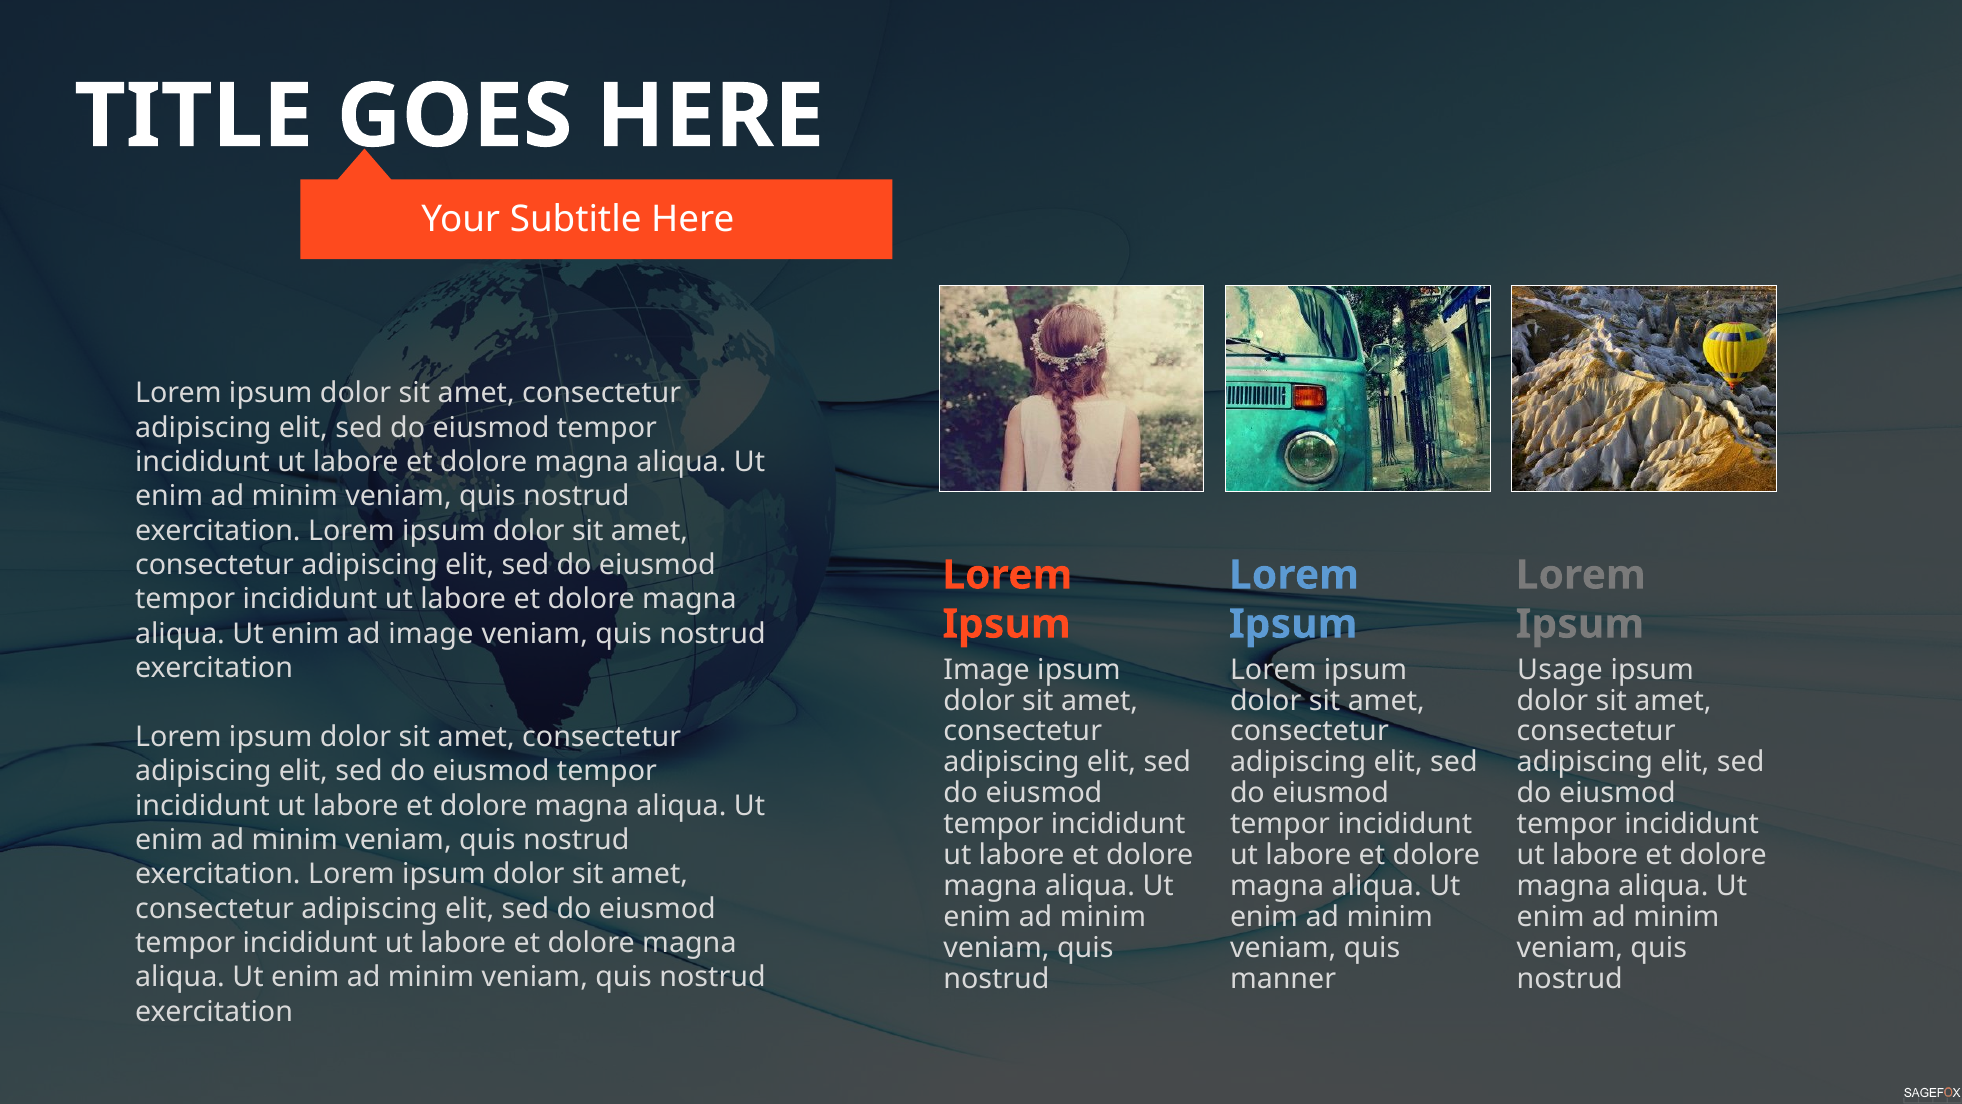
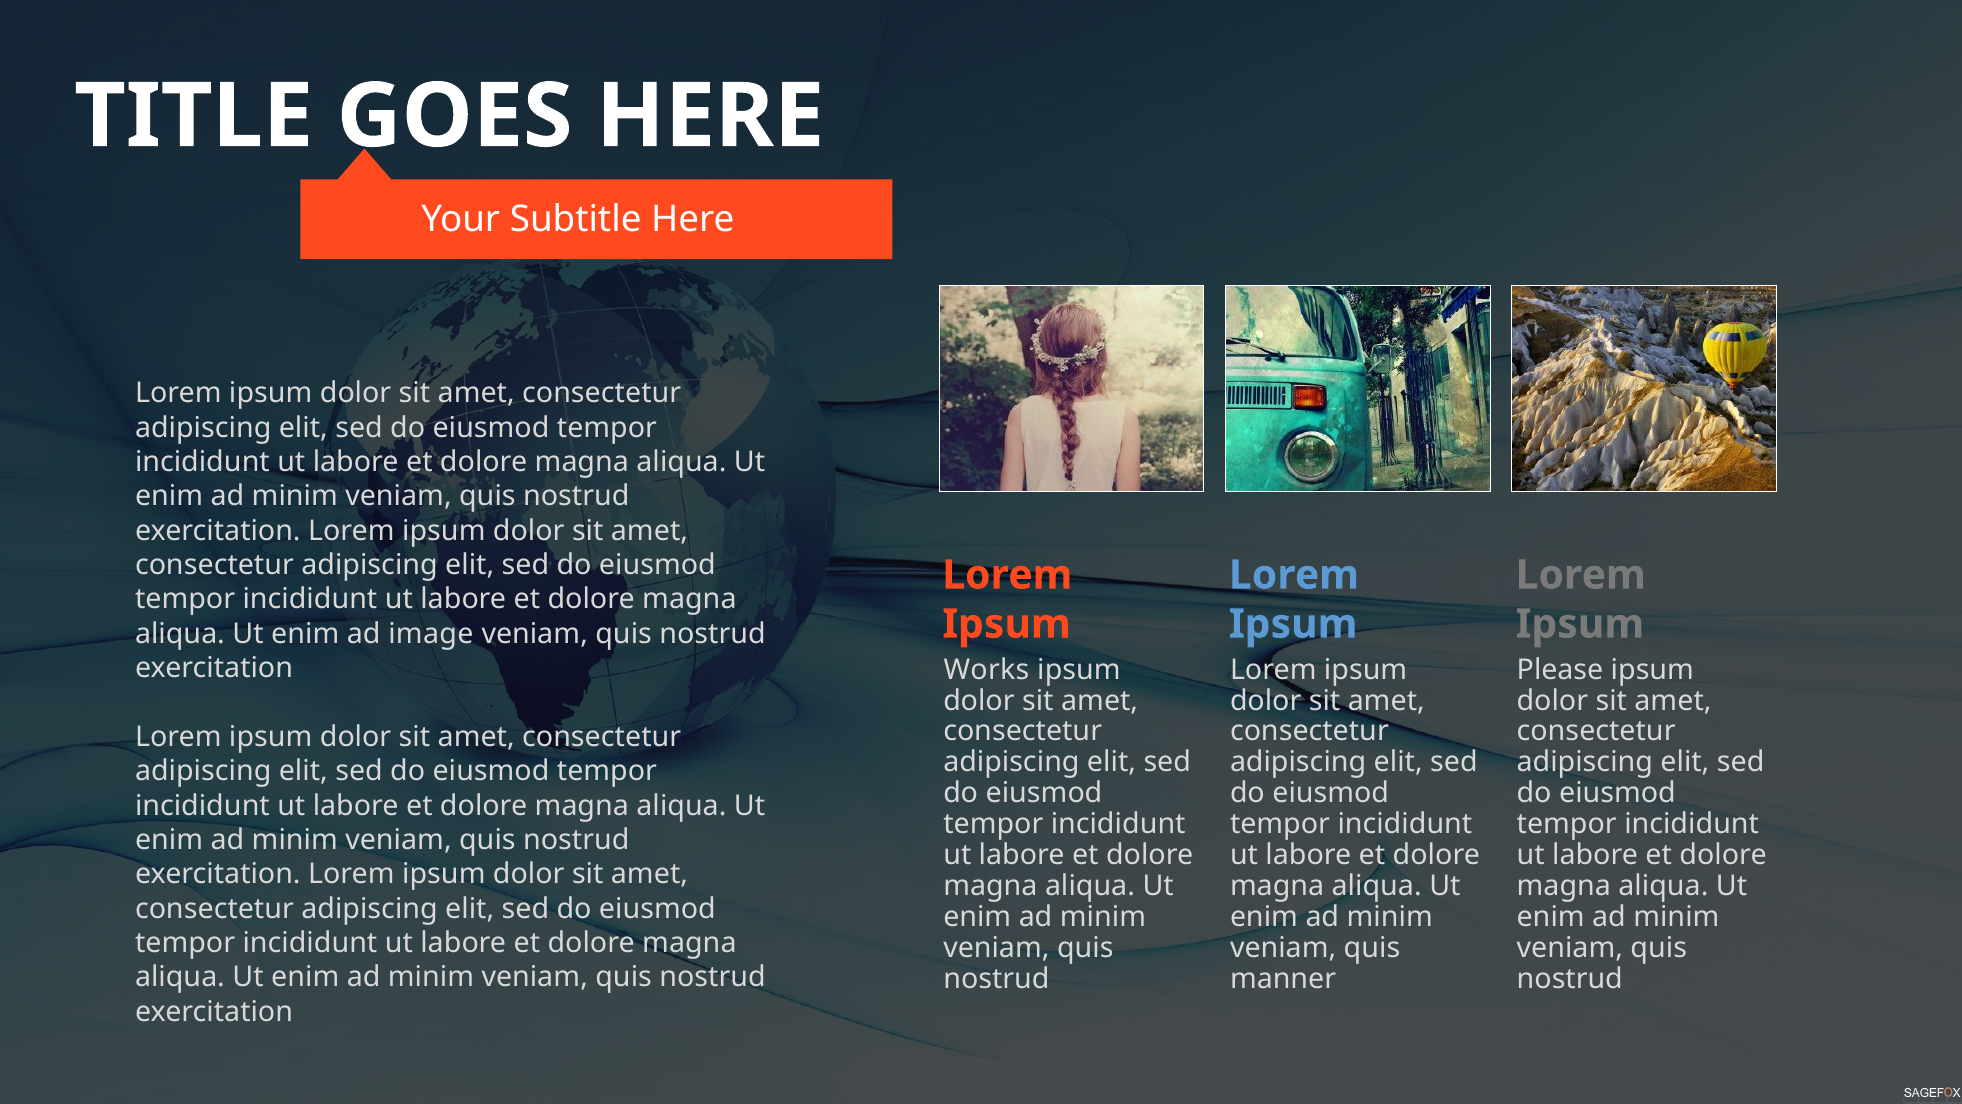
Image at (987, 669): Image -> Works
Usage: Usage -> Please
